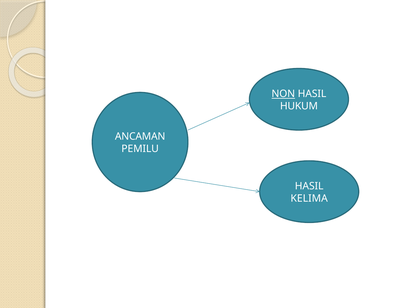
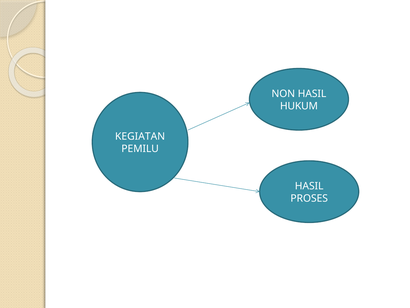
NON underline: present -> none
ANCAMAN: ANCAMAN -> KEGIATAN
KELIMA: KELIMA -> PROSES
